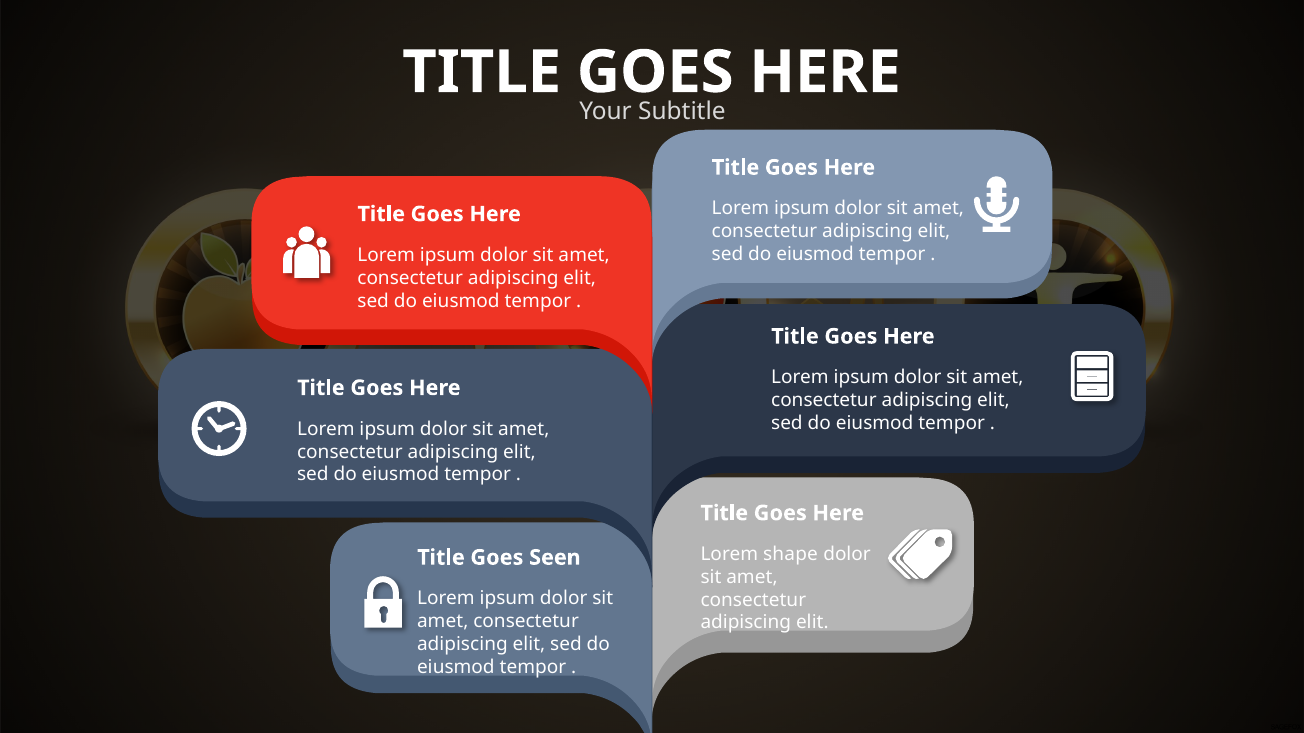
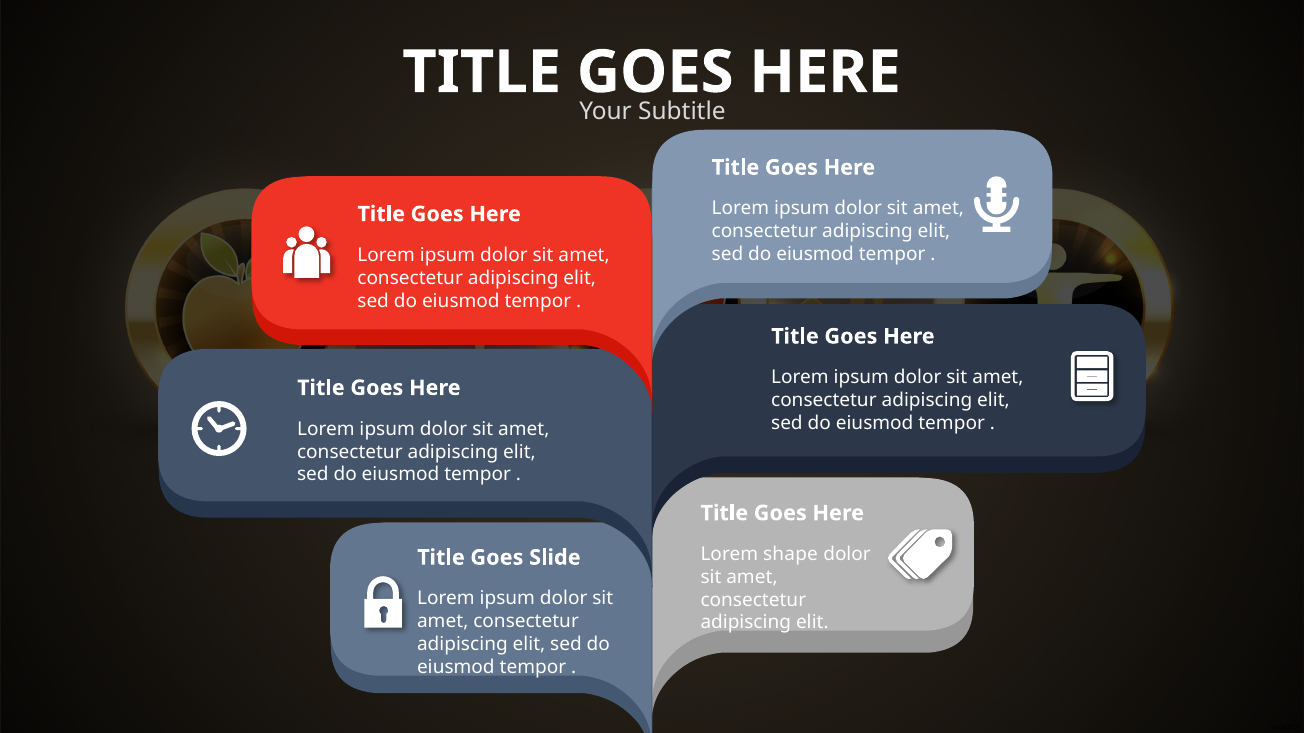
Seen: Seen -> Slide
